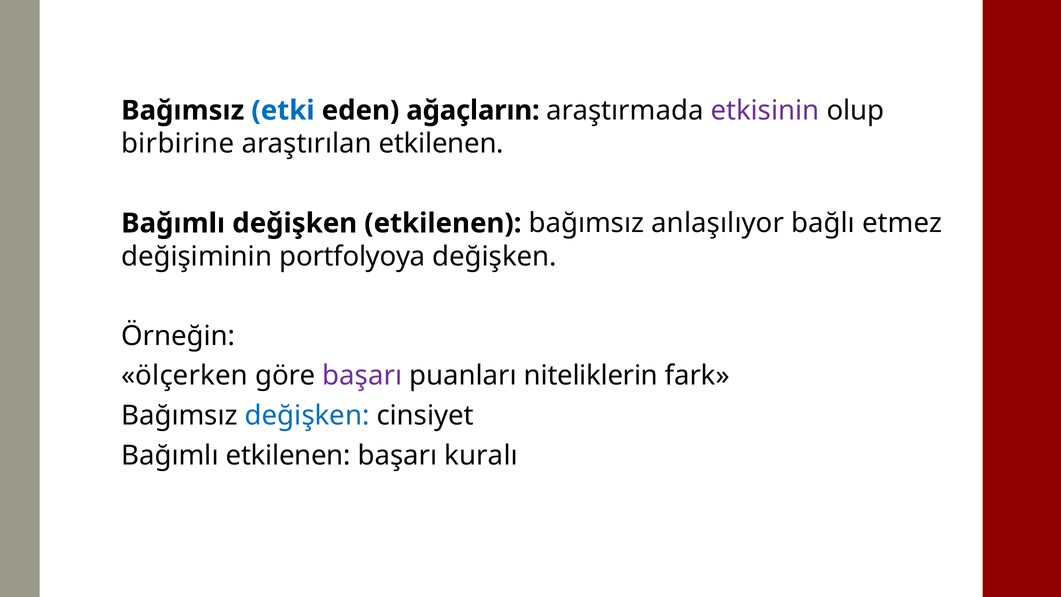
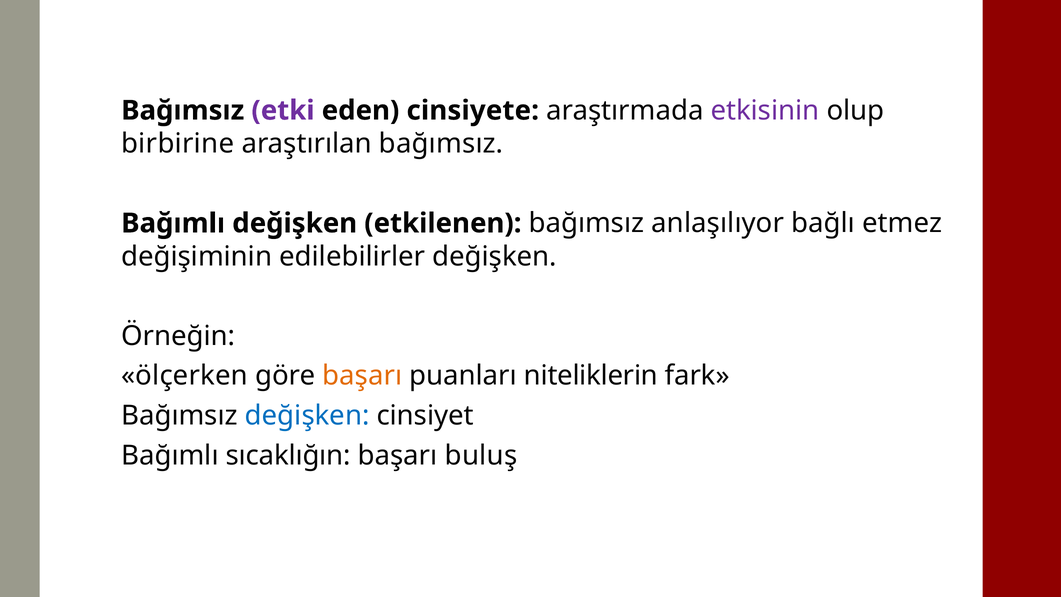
etki colour: blue -> purple
ağaçların: ağaçların -> cinsiyete
araştırılan etkilenen: etkilenen -> bağımsız
portfolyoya: portfolyoya -> edilebilirler
başarı at (362, 376) colour: purple -> orange
Bağımlı etkilenen: etkilenen -> sıcaklığın
kuralı: kuralı -> buluş
